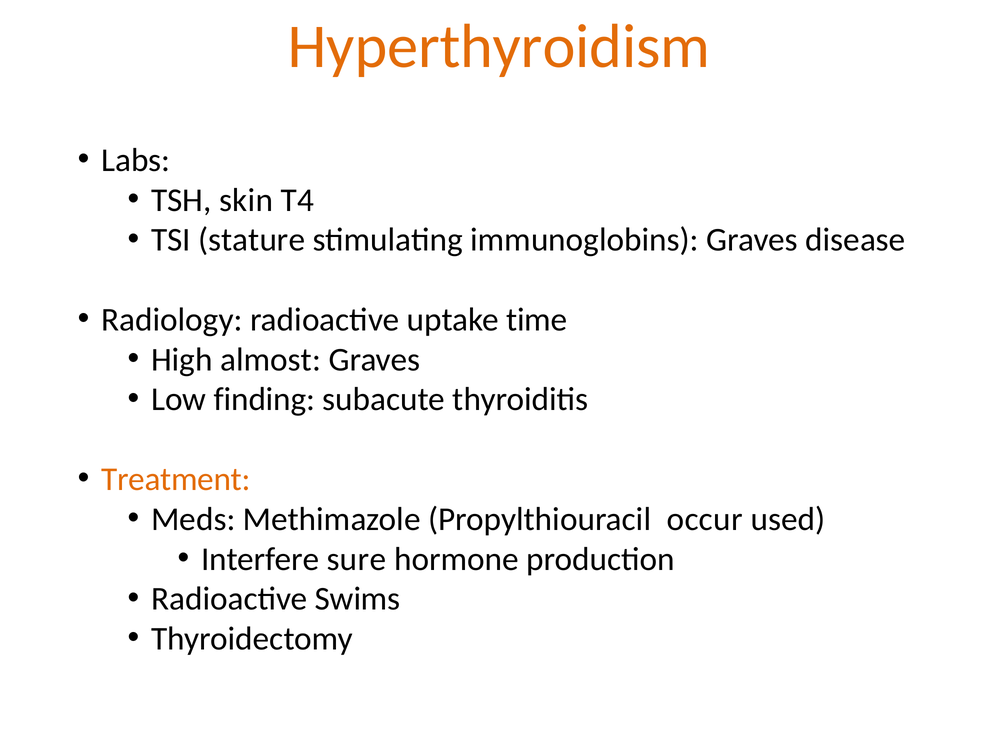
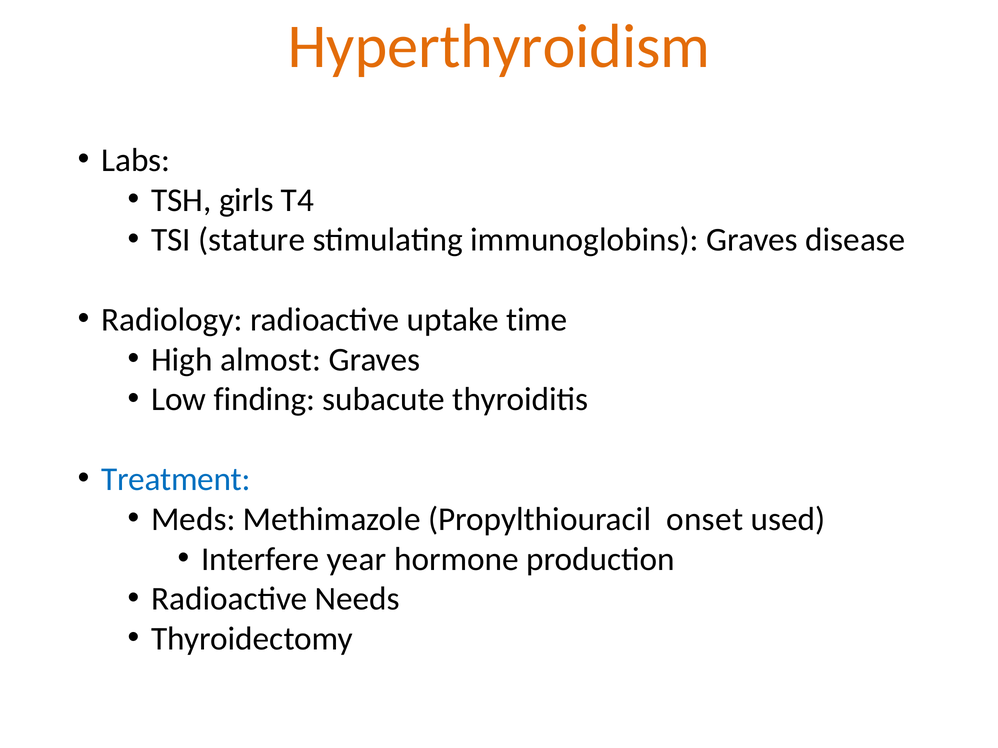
skin: skin -> girls
Treatment colour: orange -> blue
occur: occur -> onset
sure: sure -> year
Swims: Swims -> Needs
